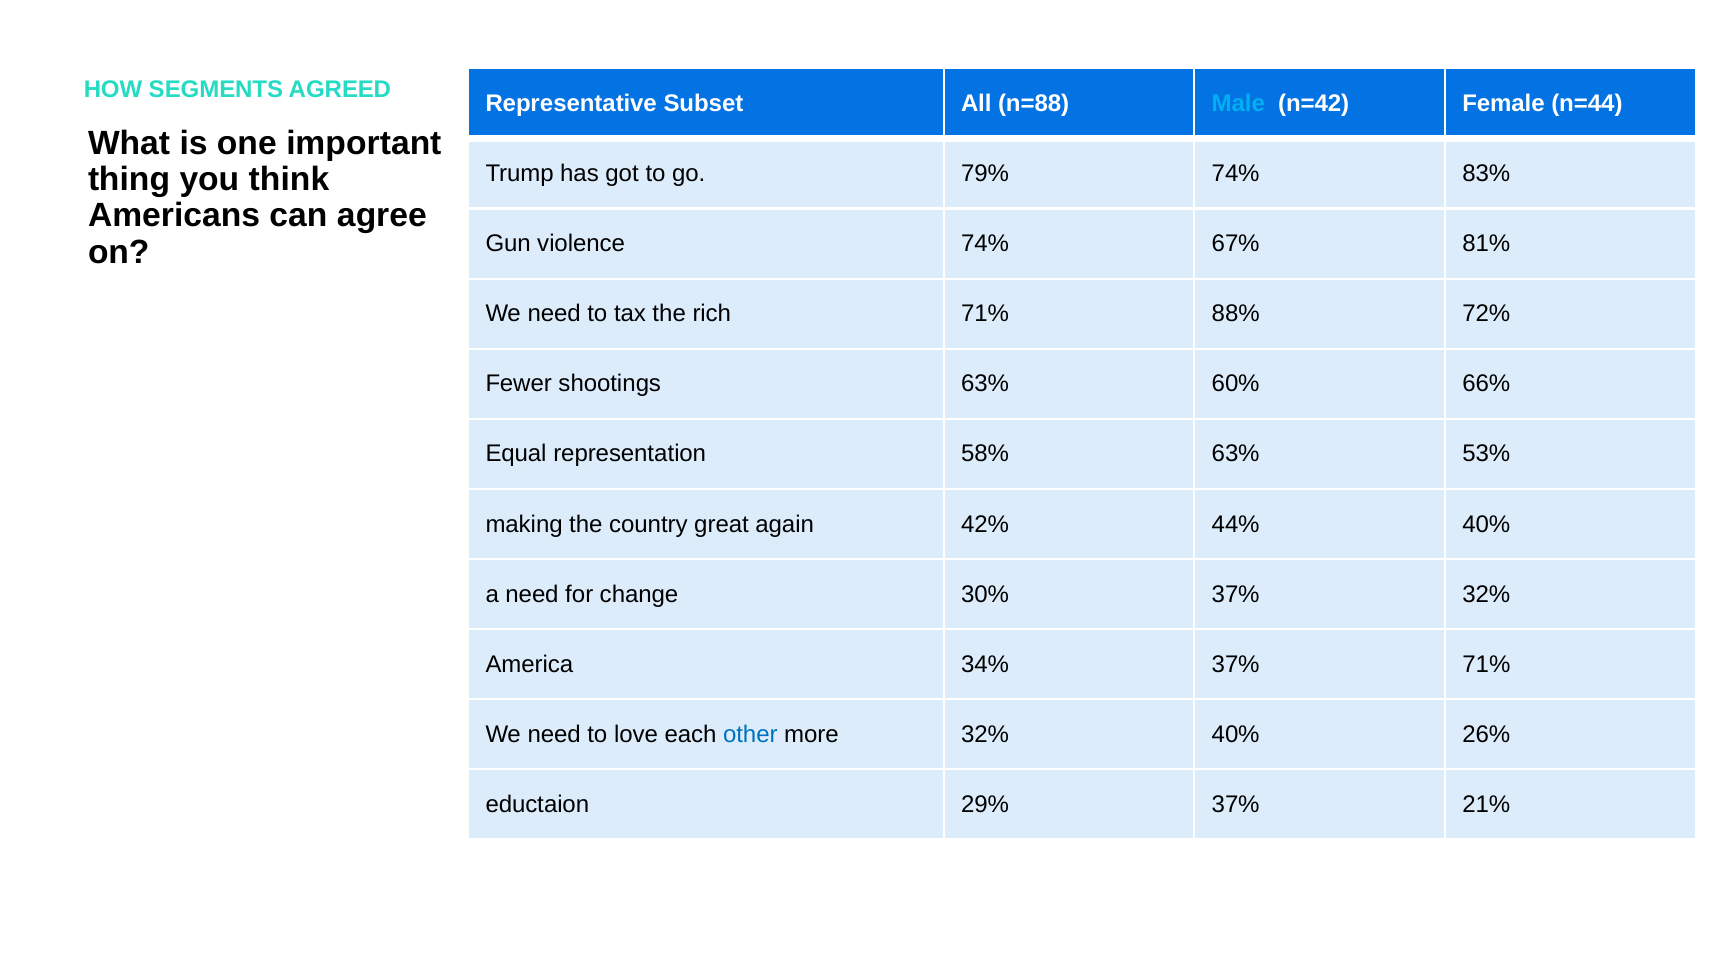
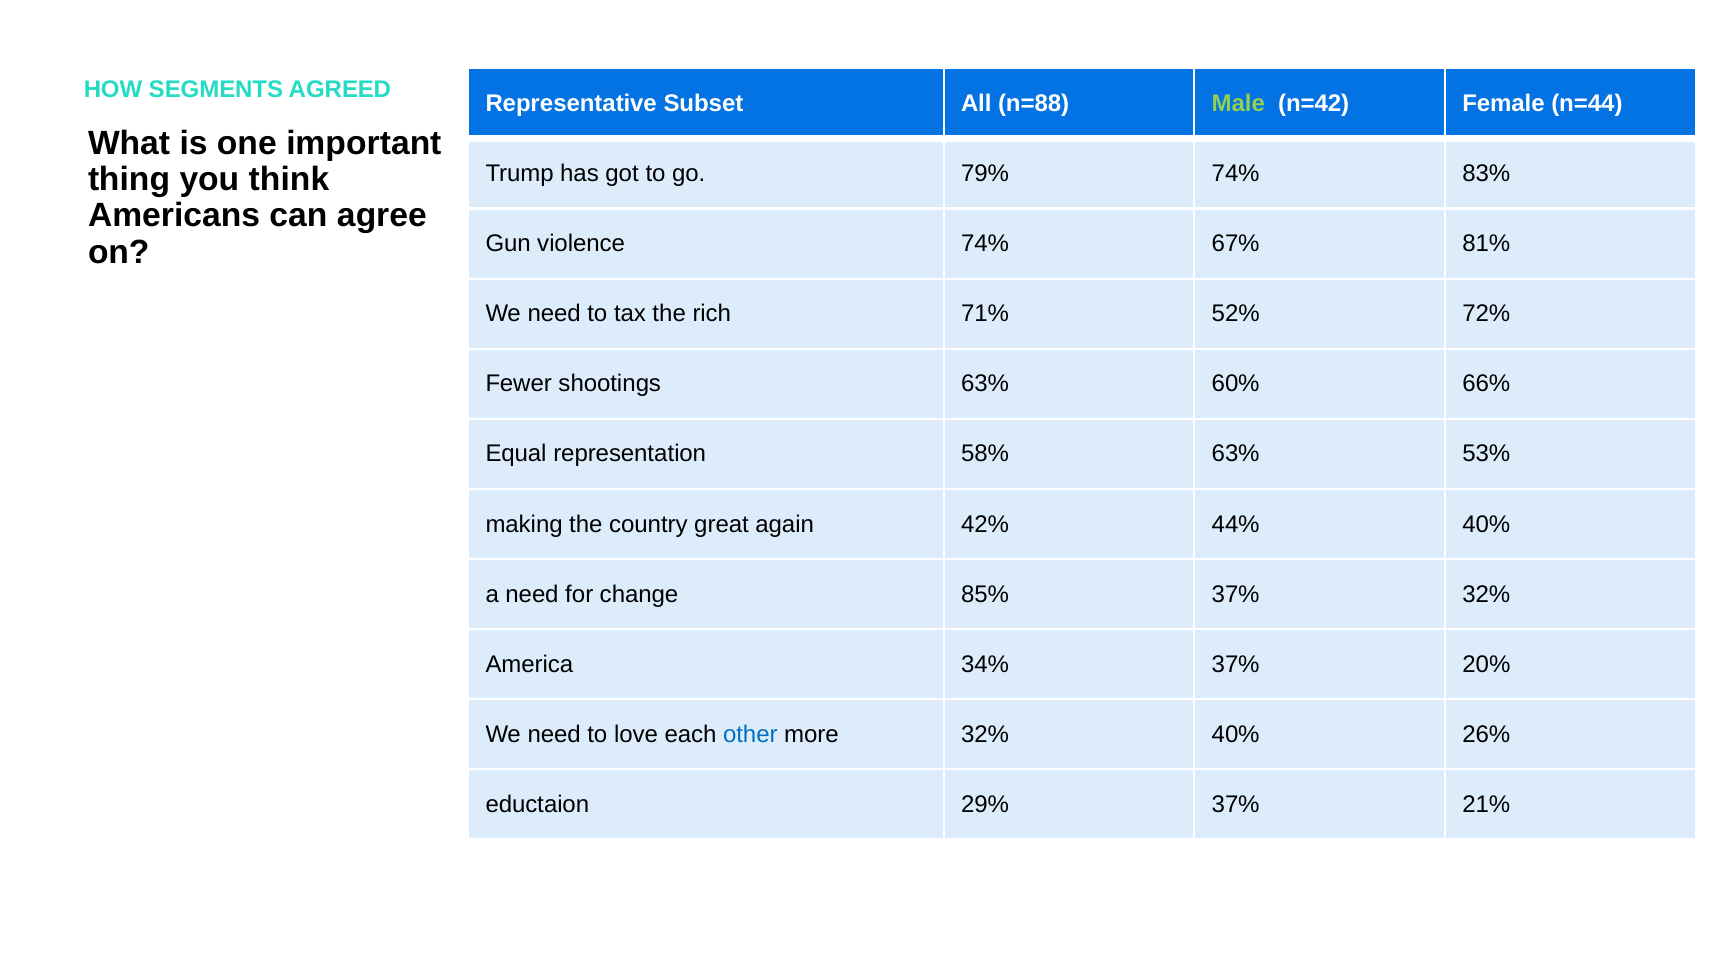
Male colour: light blue -> light green
88%: 88% -> 52%
30%: 30% -> 85%
37% 71%: 71% -> 20%
